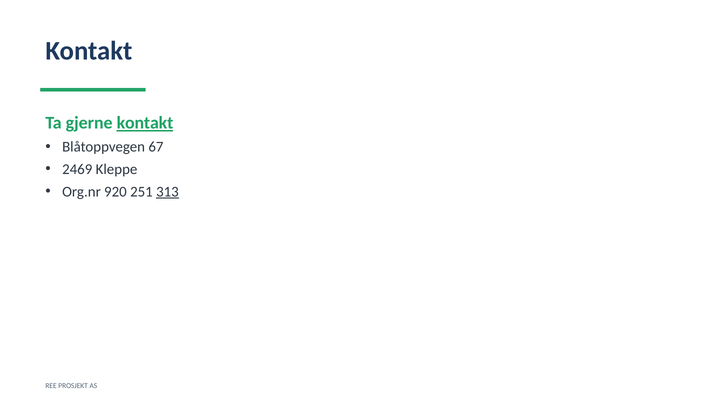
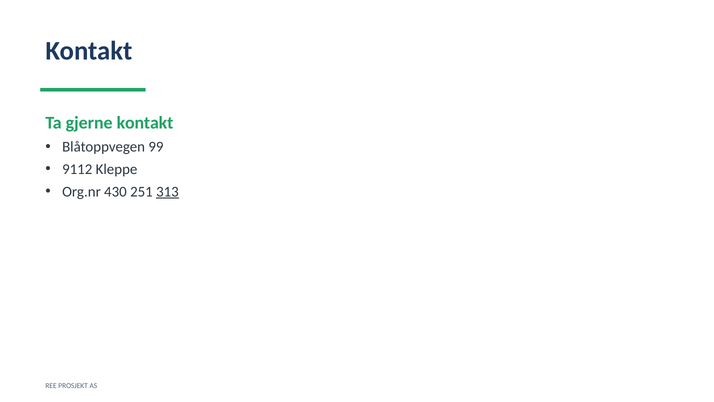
kontakt at (145, 123) underline: present -> none
67: 67 -> 99
2469: 2469 -> 9112
920: 920 -> 430
